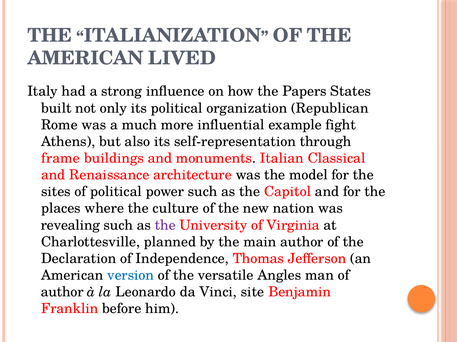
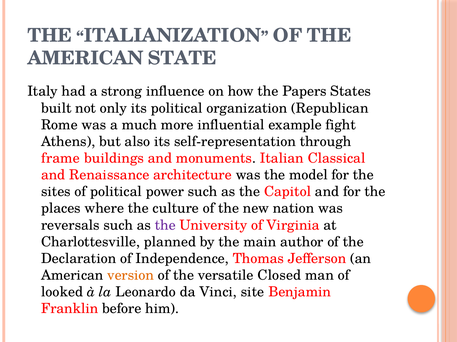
LIVED: LIVED -> STATE
revealing: revealing -> reversals
version colour: blue -> orange
Angles: Angles -> Closed
author at (62, 293): author -> looked
